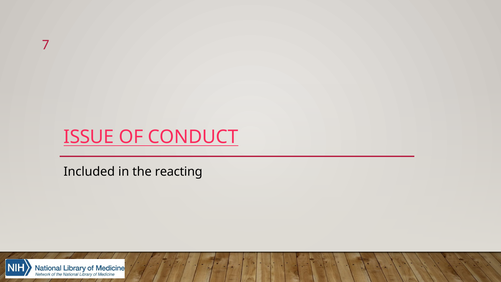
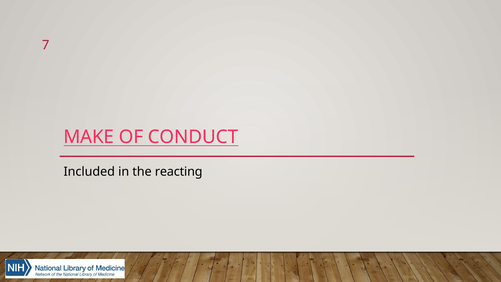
ISSUE: ISSUE -> MAKE
